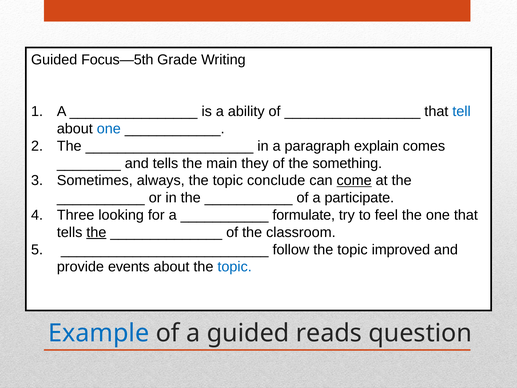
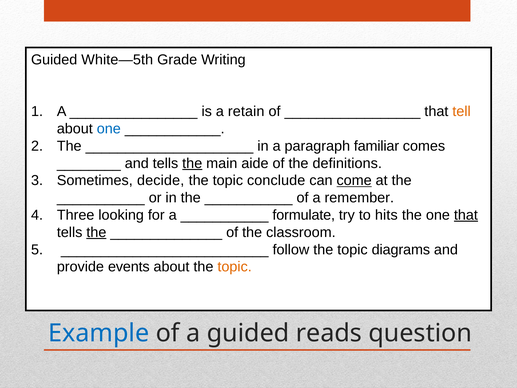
Focus—5th: Focus—5th -> White—5th
ability: ability -> retain
tell colour: blue -> orange
explain: explain -> familiar
the at (192, 163) underline: none -> present
they: they -> aide
something: something -> definitions
always: always -> decide
participate: participate -> remember
feel: feel -> hits
that at (466, 215) underline: none -> present
improved: improved -> diagrams
topic at (235, 267) colour: blue -> orange
